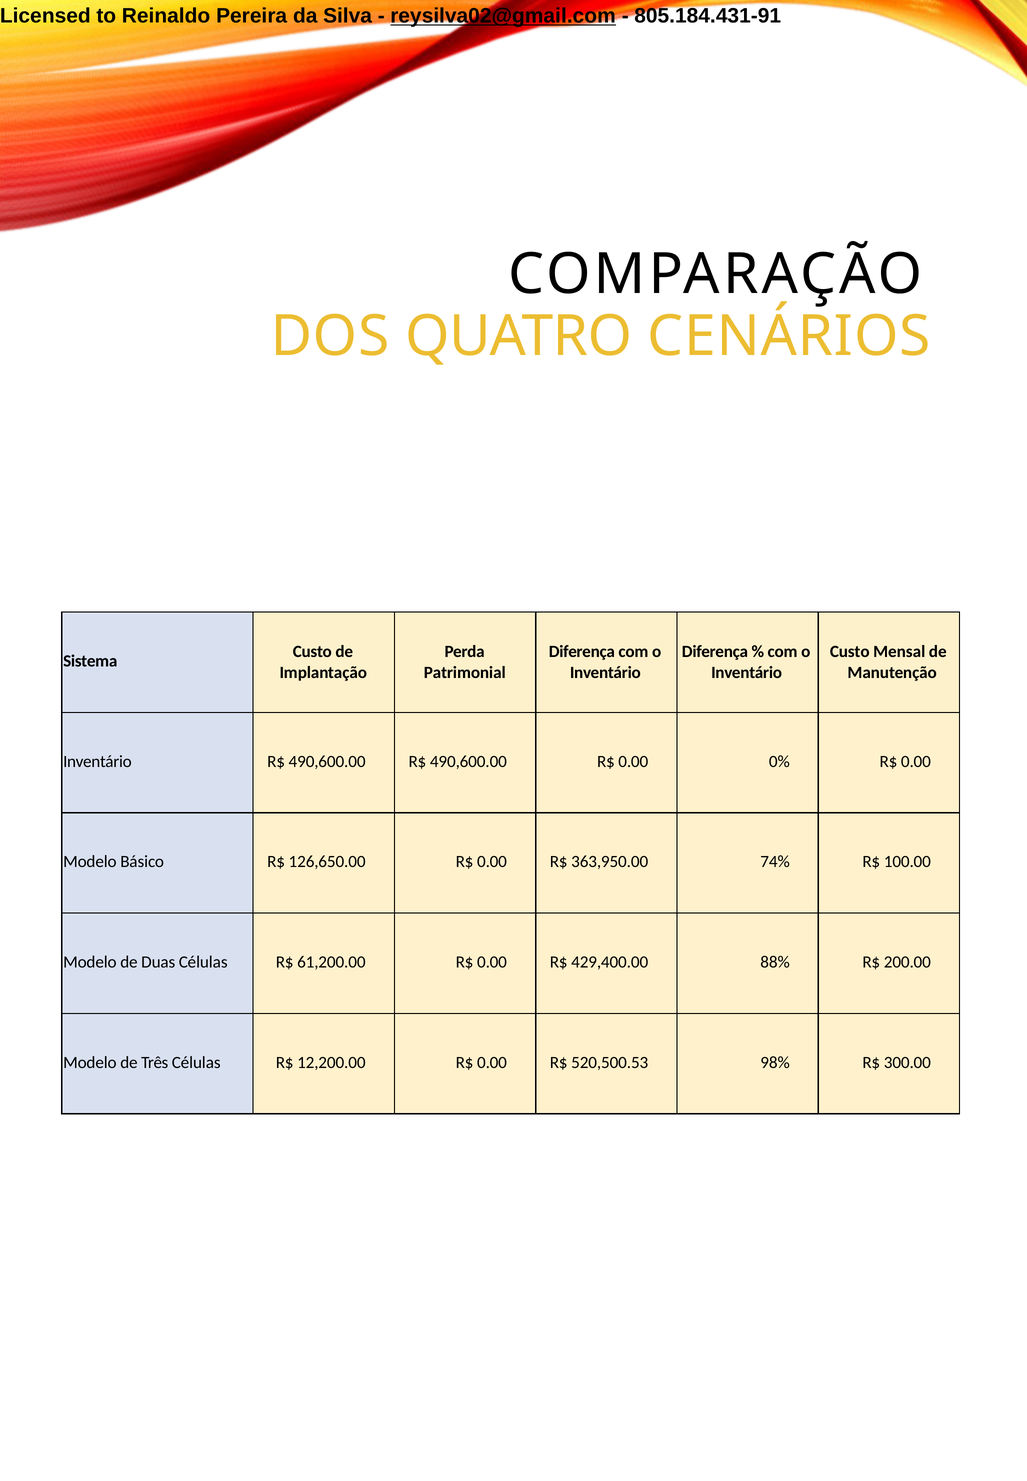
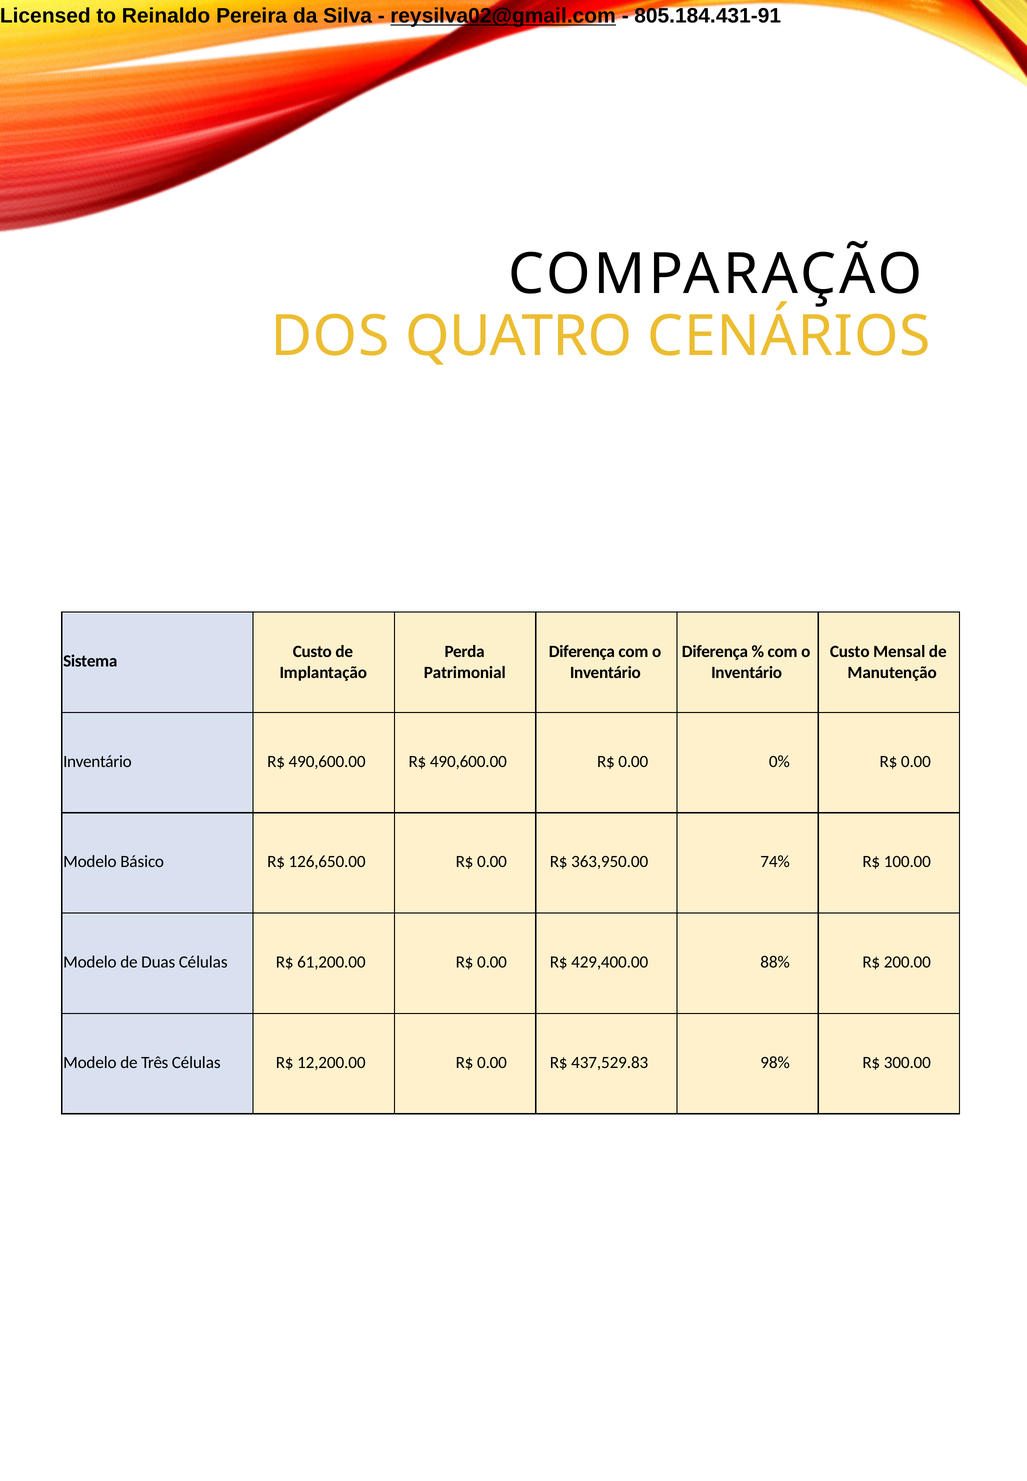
520,500.53: 520,500.53 -> 437,529.83
